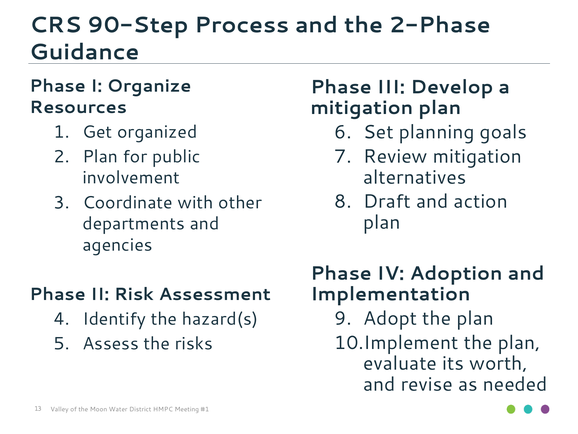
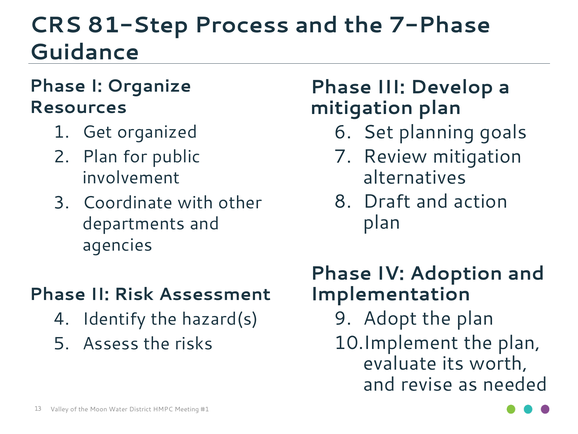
90-Step: 90-Step -> 81-Step
2-Phase: 2-Phase -> 7-Phase
